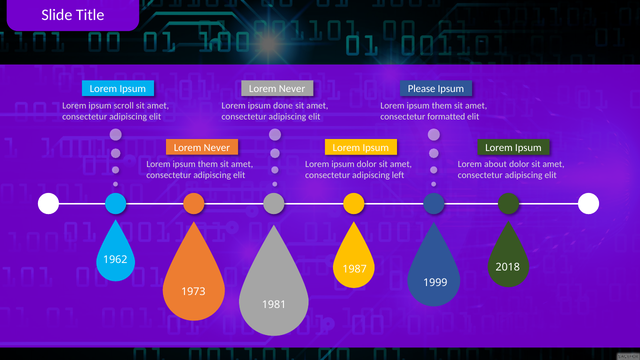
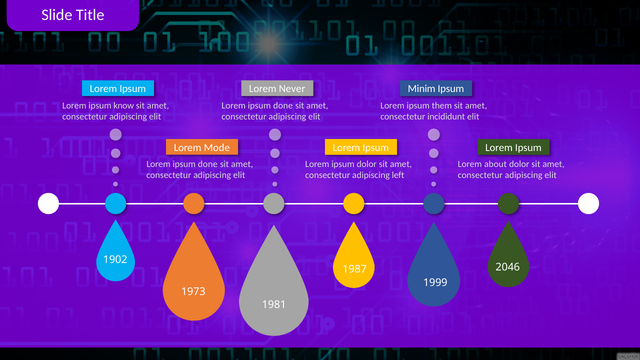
Please: Please -> Minim
scroll: scroll -> know
formatted: formatted -> incididunt
Never at (217, 148): Never -> Mode
them at (208, 164): them -> done
1962: 1962 -> 1902
2018: 2018 -> 2046
